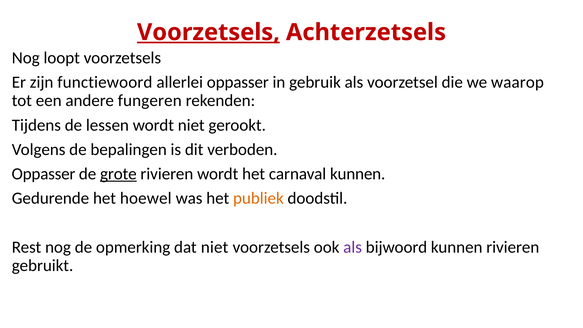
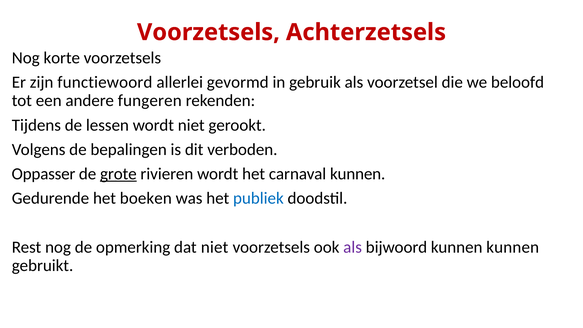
Voorzetsels at (208, 32) underline: present -> none
loopt: loopt -> korte
allerlei oppasser: oppasser -> gevormd
waarop: waarop -> beloofd
hoewel: hoewel -> boeken
publiek colour: orange -> blue
kunnen rivieren: rivieren -> kunnen
